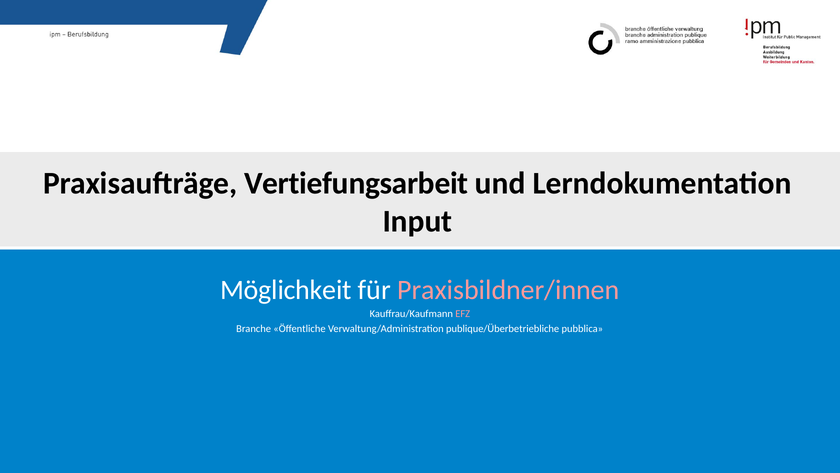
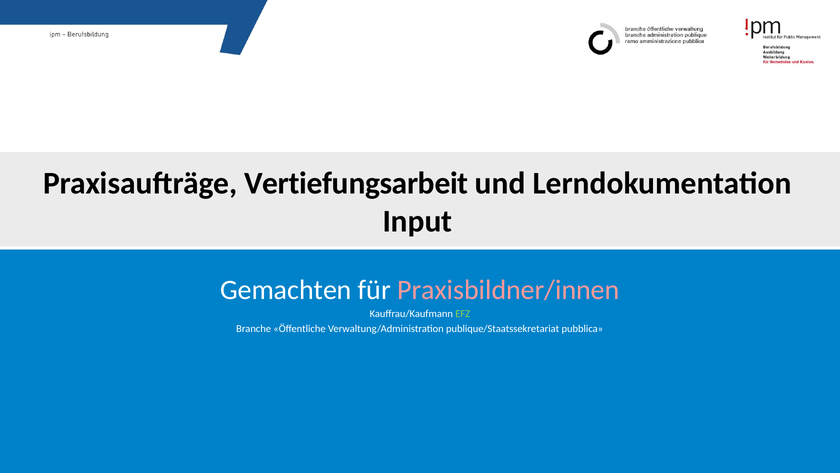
Möglichkeit: Möglichkeit -> Gemachten
EFZ colour: pink -> light green
publique/Überbetriebliche: publique/Überbetriebliche -> publique/Staatssekretariat
